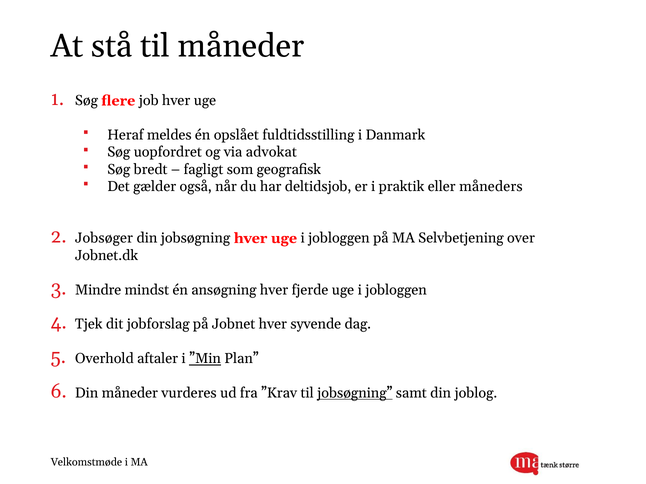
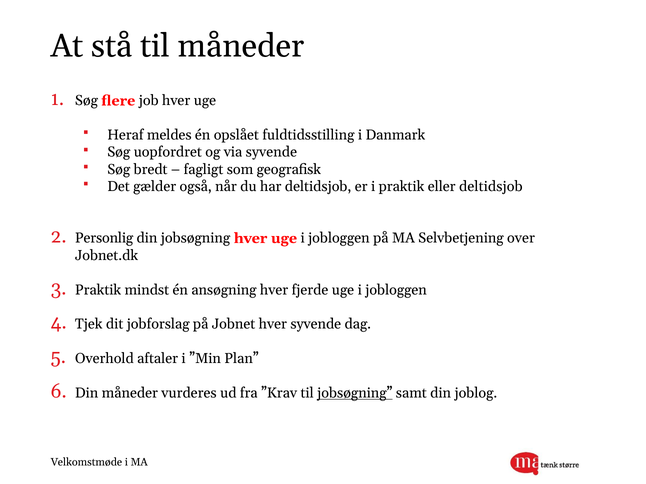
via advokat: advokat -> syvende
eller måneders: måneders -> deltidsjob
Jobsøger: Jobsøger -> Personlig
Mindre at (98, 290): Mindre -> Praktik
”Min underline: present -> none
